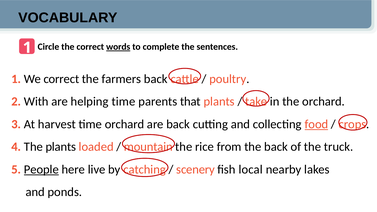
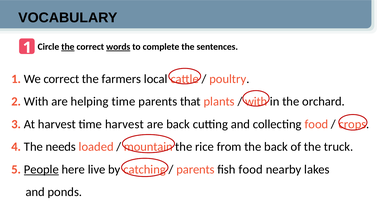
the at (68, 47) underline: none -> present
farmers back: back -> local
take at (256, 102): take -> with
time orchard: orchard -> harvest
food at (316, 124) underline: present -> none
The plants: plants -> needs
scenery at (196, 169): scenery -> parents
fish local: local -> food
